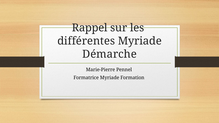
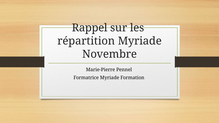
différentes: différentes -> répartition
Démarche: Démarche -> Novembre
